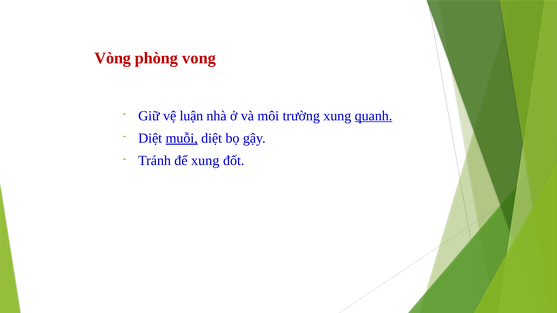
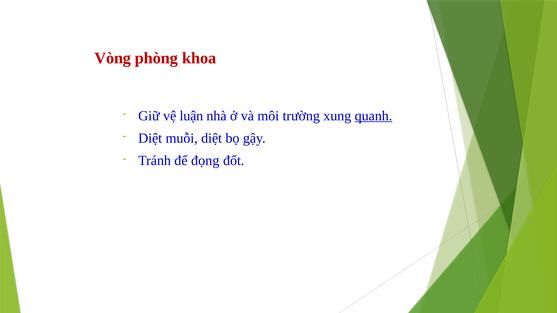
vong: vong -> khoa
muỗi underline: present -> none
để xung: xung -> đọng
